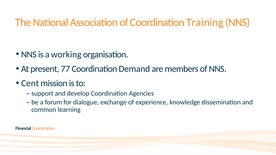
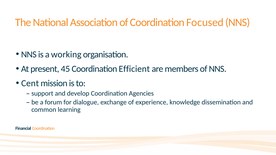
Training: Training -> Focused
77: 77 -> 45
Demand: Demand -> Efficient
